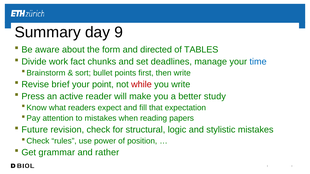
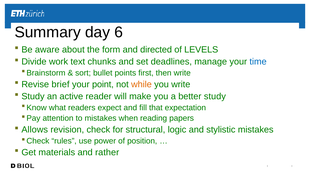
9: 9 -> 6
TABLES: TABLES -> LEVELS
fact: fact -> text
while colour: red -> orange
Press at (33, 97): Press -> Study
Future: Future -> Allows
grammar: grammar -> materials
